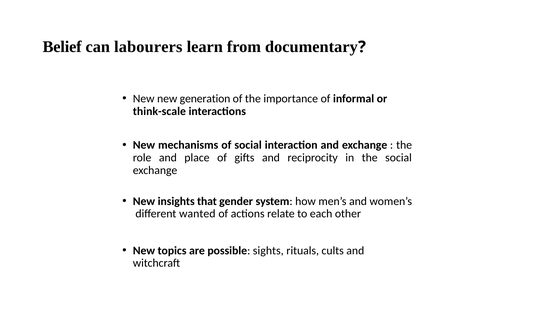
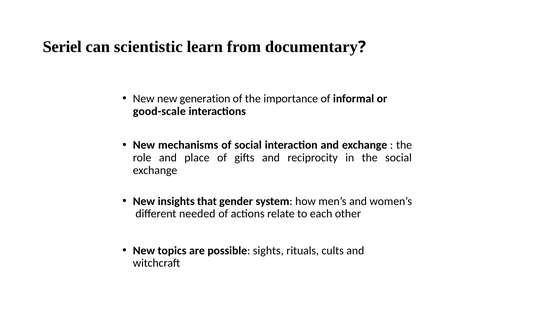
Belief: Belief -> Seriel
labourers: labourers -> scientistic
think-scale: think-scale -> good-scale
wanted: wanted -> needed
